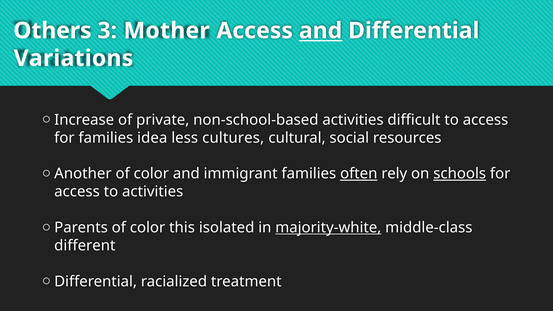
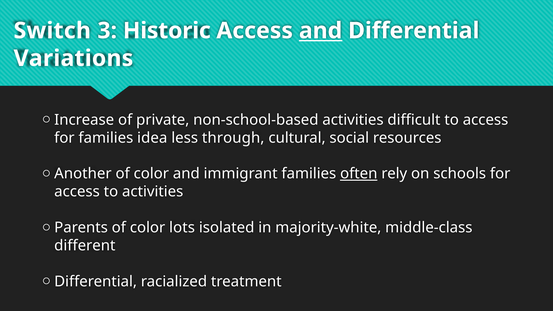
Others: Others -> Switch
Mother: Mother -> Historic
cultures: cultures -> through
schools underline: present -> none
this: this -> lots
majority-white underline: present -> none
